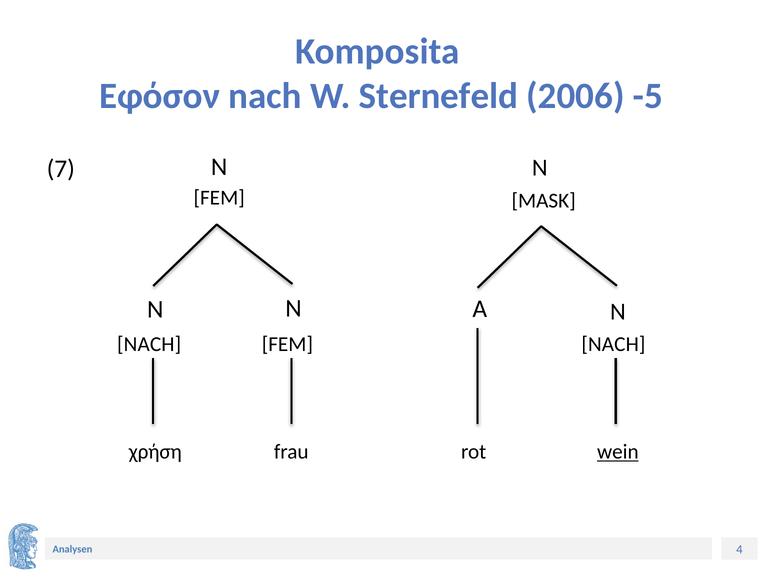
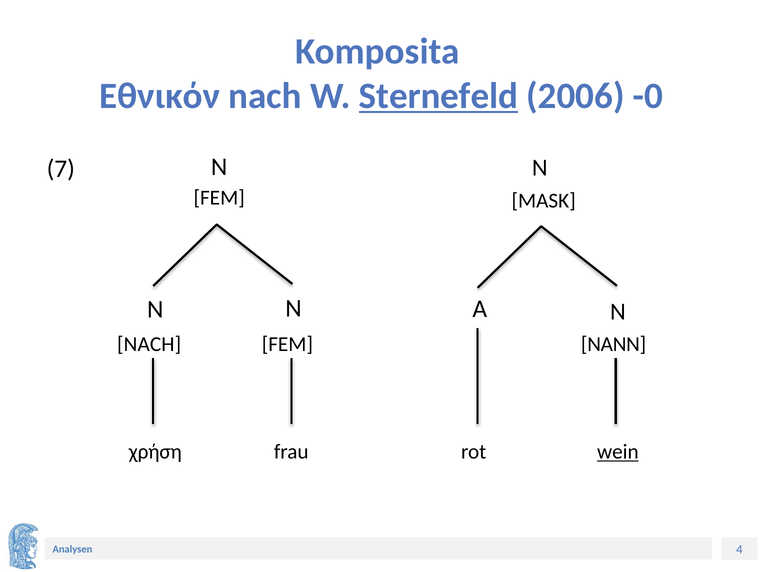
Εφόσον: Εφόσον -> Εθνικόν
Sternefeld underline: none -> present
-5: -5 -> -0
FEM NACH: NACH -> NANN
